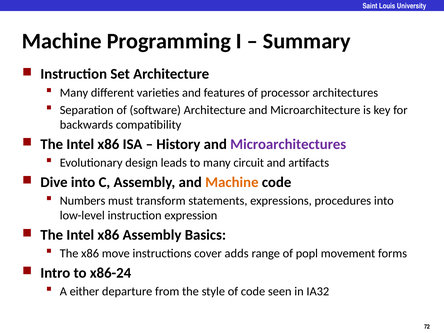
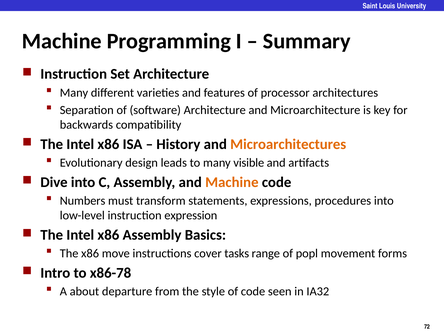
Microarchitectures colour: purple -> orange
circuit: circuit -> visible
adds: adds -> tasks
x86-24: x86-24 -> x86-78
either: either -> about
